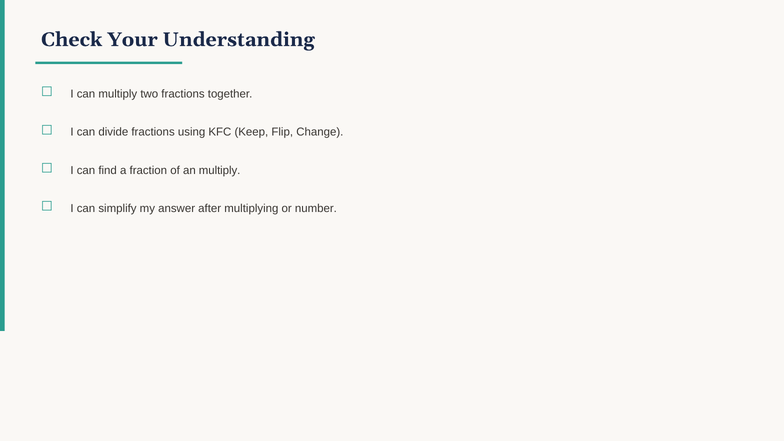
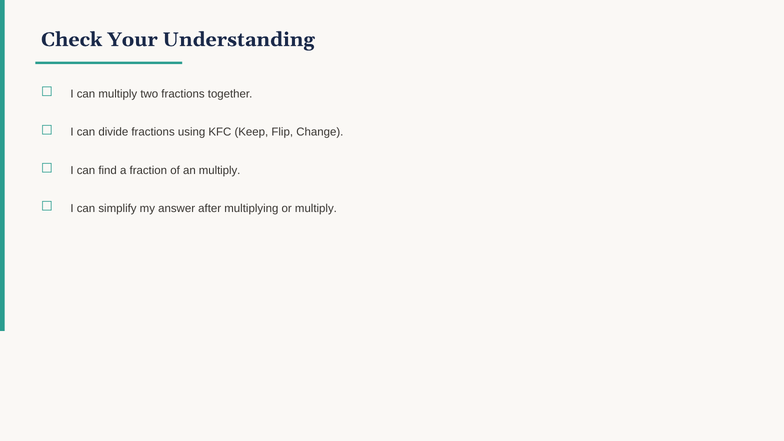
or number: number -> multiply
